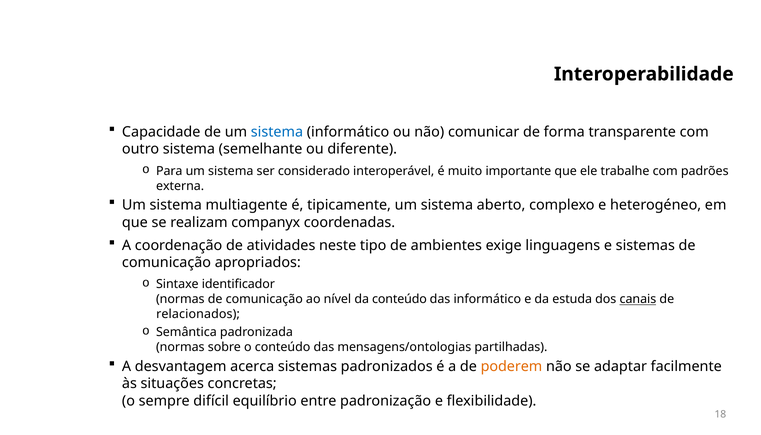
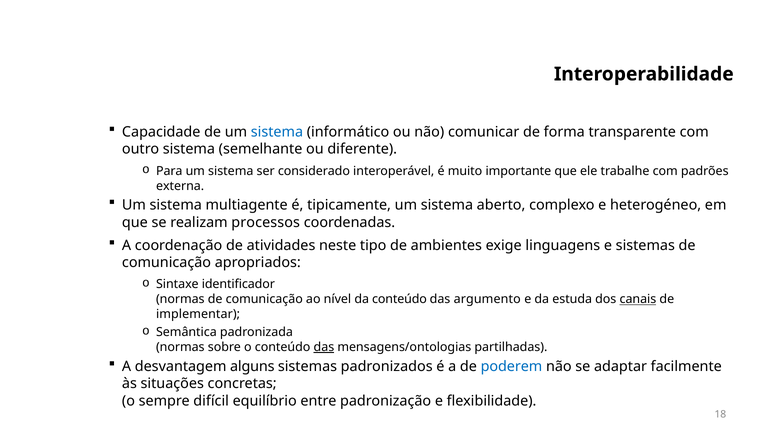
companyx: companyx -> processos
das informático: informático -> argumento
relacionados: relacionados -> implementar
das at (324, 347) underline: none -> present
acerca: acerca -> alguns
poderem colour: orange -> blue
